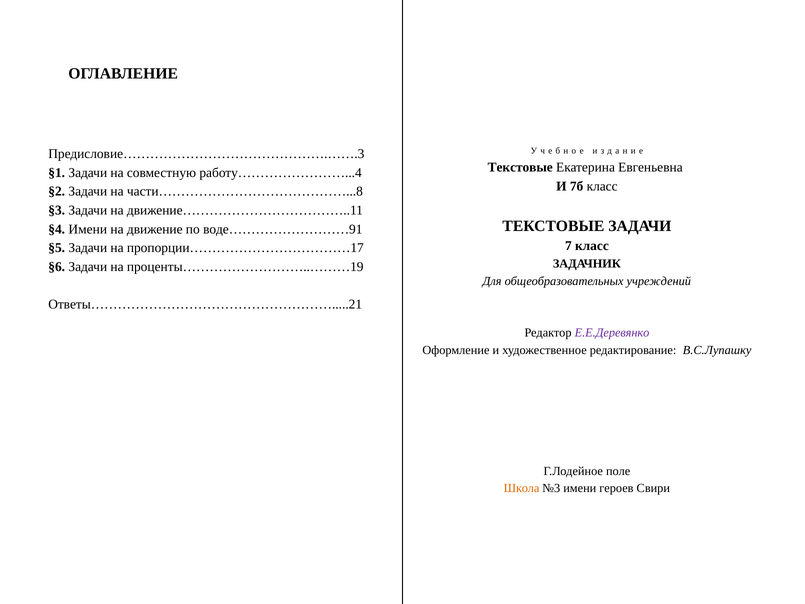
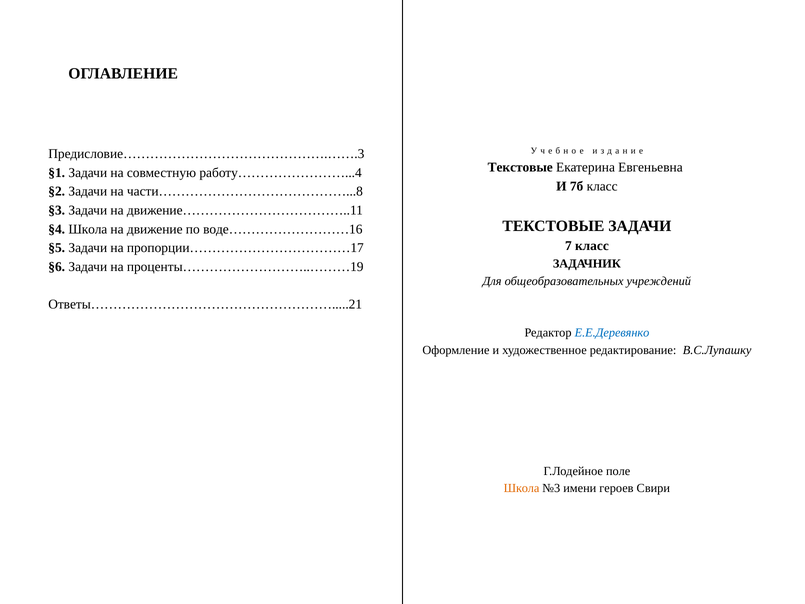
§4 Имени: Имени -> Школа
воде………………………91: воде………………………91 -> воде………………………16
Е.Е.Деревянко colour: purple -> blue
